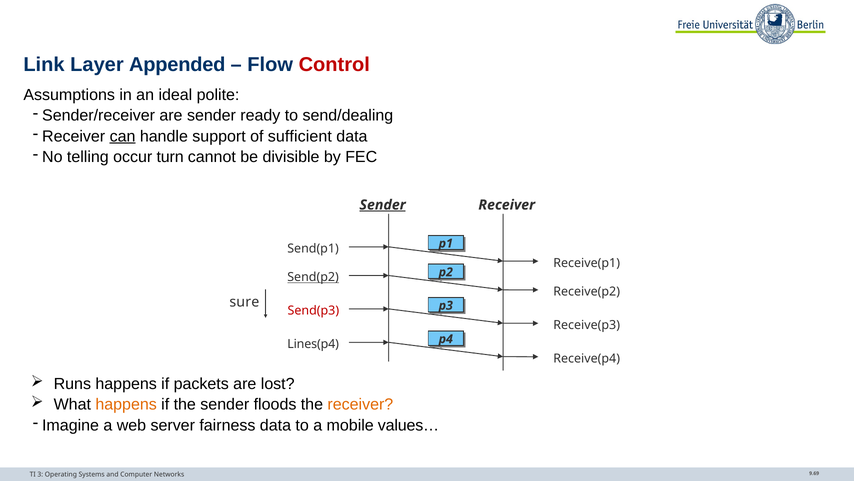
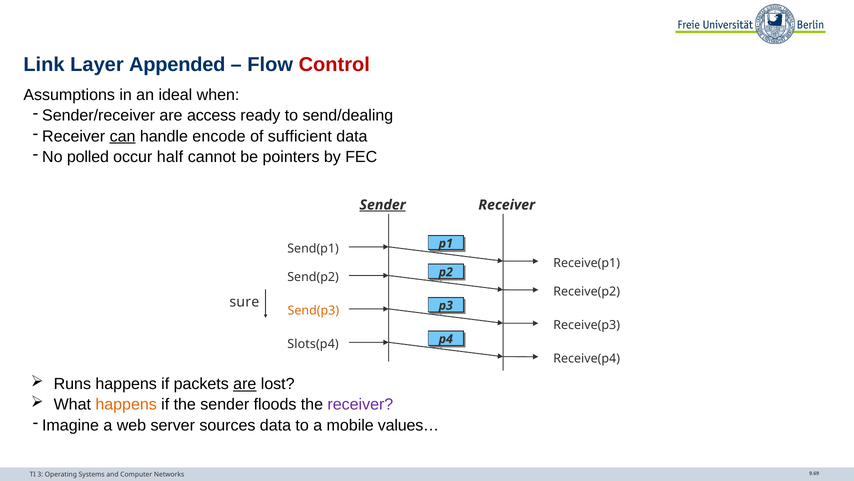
polite: polite -> when
are sender: sender -> access
support: support -> encode
telling: telling -> polled
turn: turn -> half
divisible: divisible -> pointers
Send(p2 underline: present -> none
Send(p3 colour: red -> orange
Lines(p4: Lines(p4 -> Slots(p4
are at (245, 383) underline: none -> present
receiver at (360, 404) colour: orange -> purple
fairness: fairness -> sources
